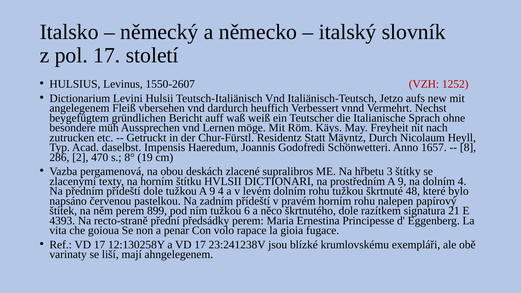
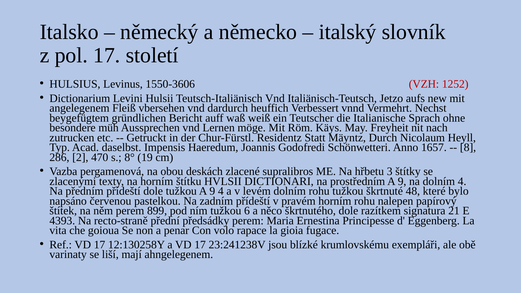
1550-2607: 1550-2607 -> 1550-3606
